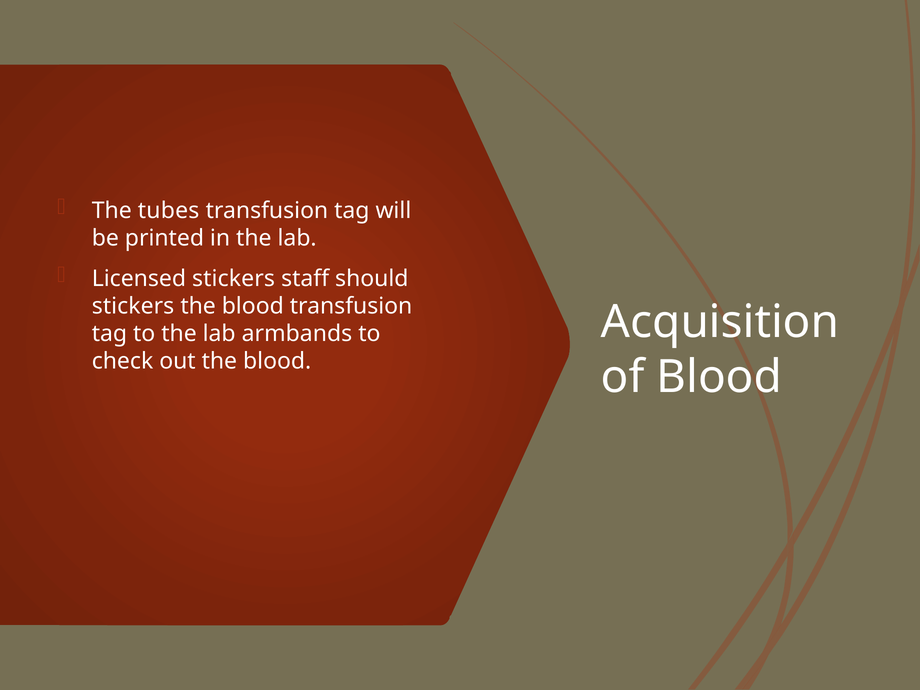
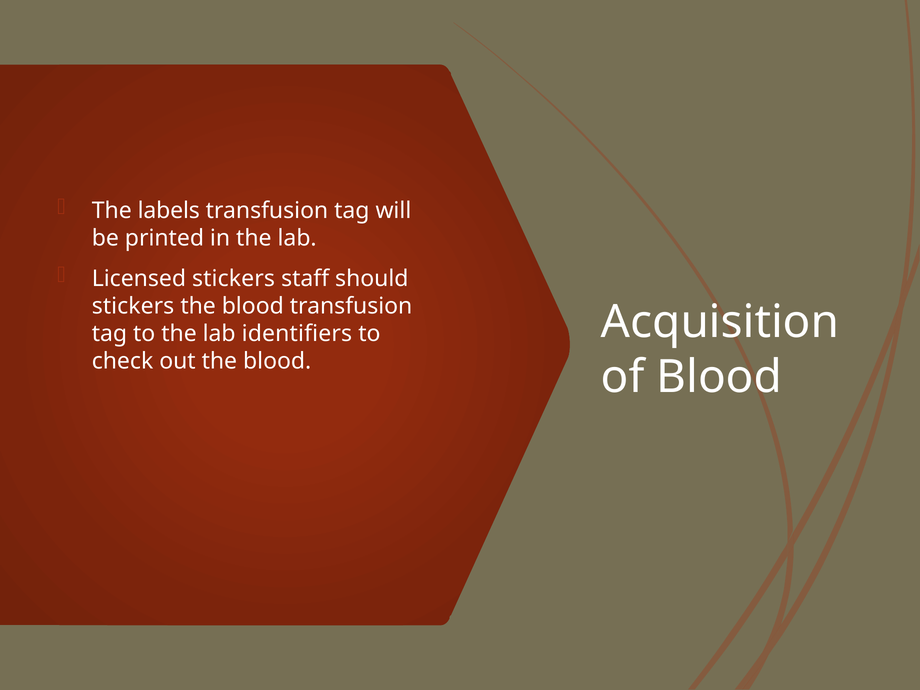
tubes: tubes -> labels
armbands: armbands -> identifiers
